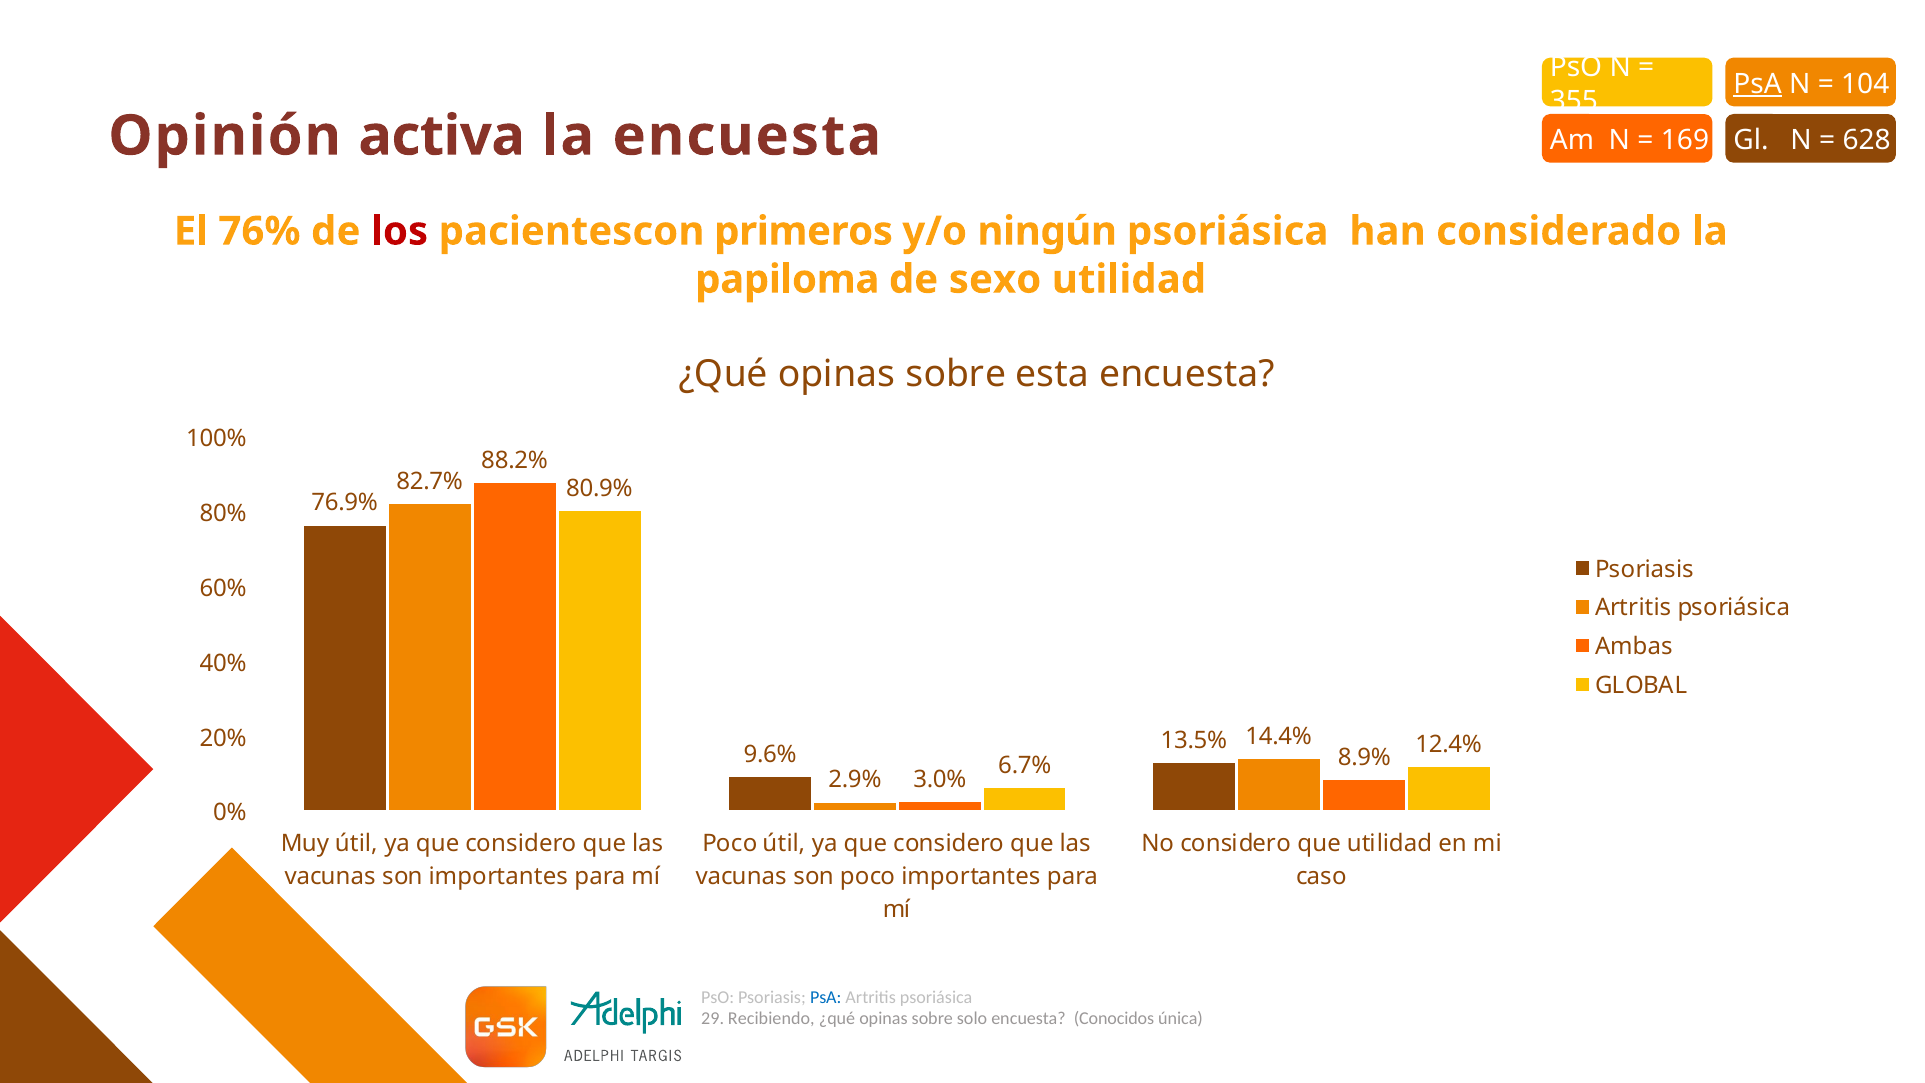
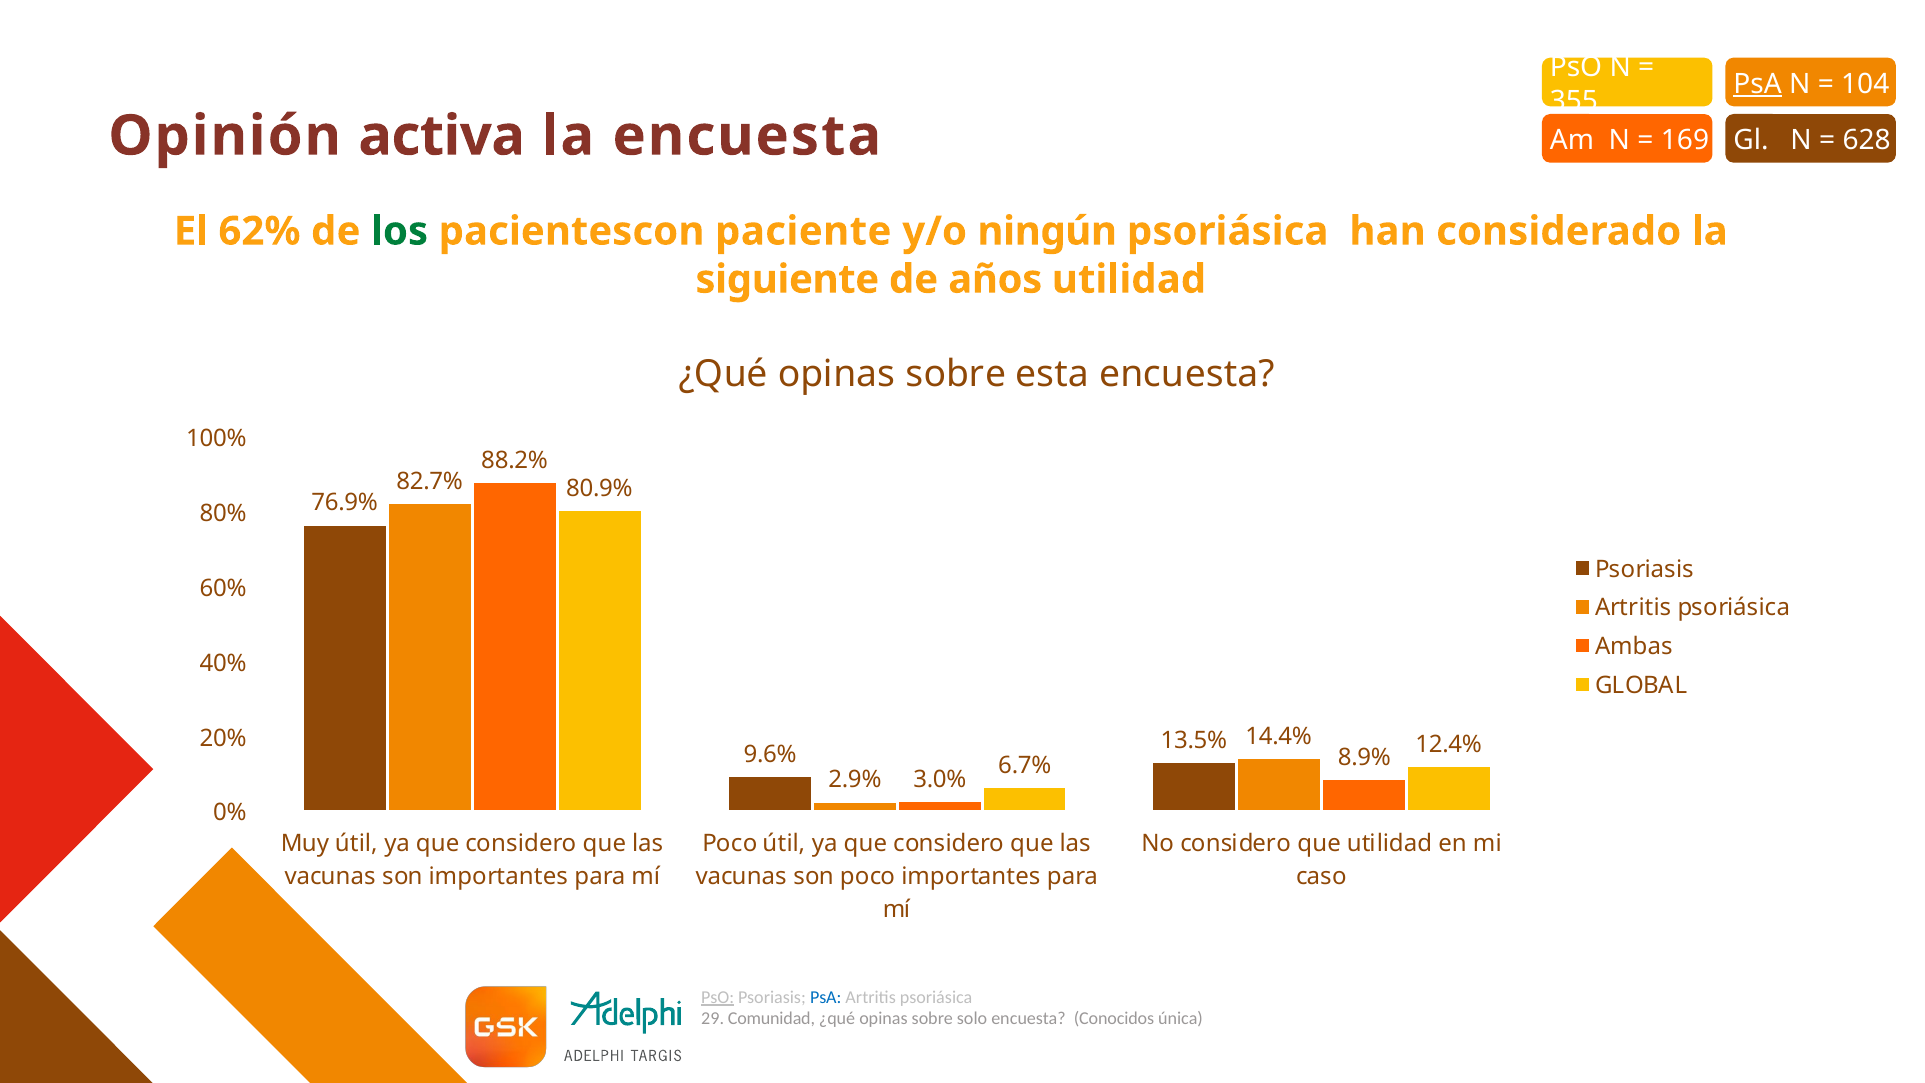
76%: 76% -> 62%
los colour: red -> green
primeros: primeros -> paciente
papiloma: papiloma -> siguiente
sexo: sexo -> años
PsO at (718, 997) underline: none -> present
Recibiendo: Recibiendo -> Comunidad
